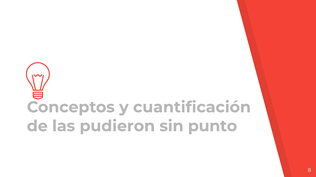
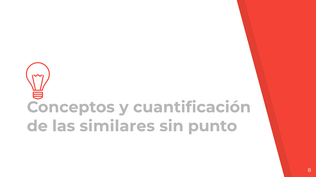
pudieron: pudieron -> similares
